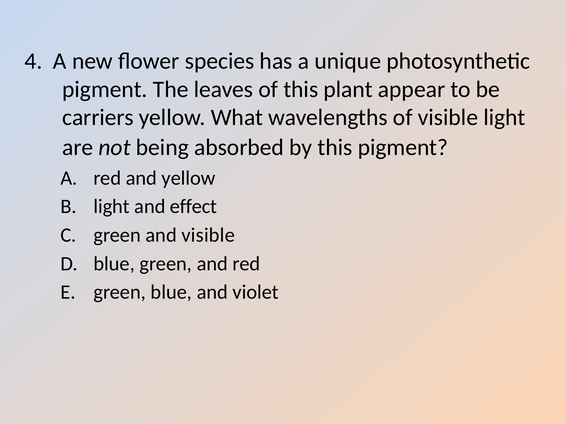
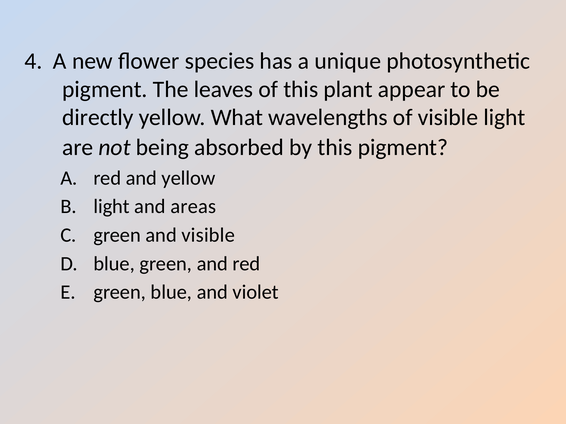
carriers: carriers -> directly
effect: effect -> areas
